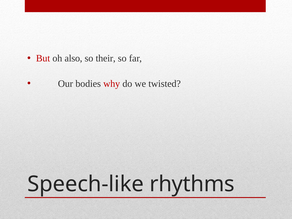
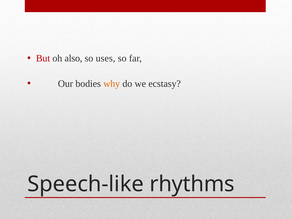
their: their -> uses
why colour: red -> orange
twisted: twisted -> ecstasy
